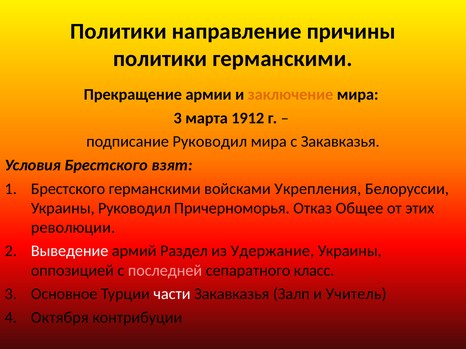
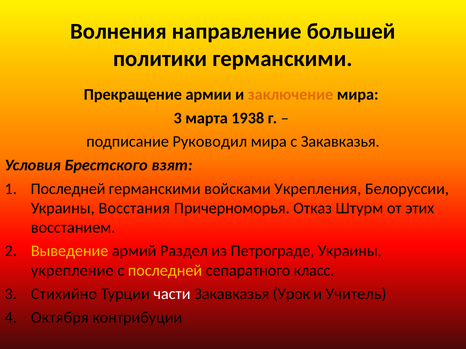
Политики at (118, 31): Политики -> Волнения
причины: причины -> большей
1912: 1912 -> 1938
Брестского at (68, 189): Брестского -> Последней
Украины Руководил: Руководил -> Восстания
Общее: Общее -> Штурм
революции: революции -> восстанием
Выведение colour: white -> yellow
Удержание: Удержание -> Петрограде
оппозицией: оппозицией -> укрепление
последней at (165, 271) colour: pink -> yellow
Основное: Основное -> Стихийно
Залп: Залп -> Урок
